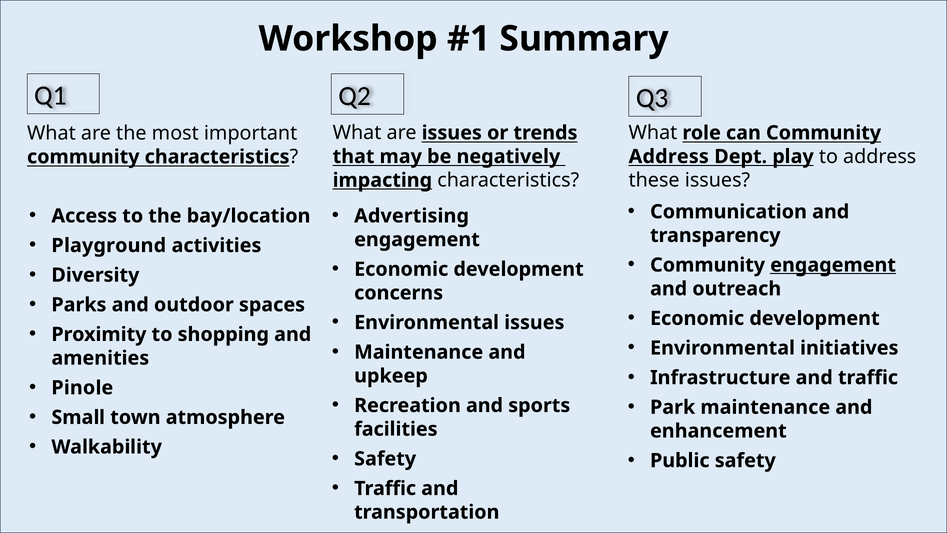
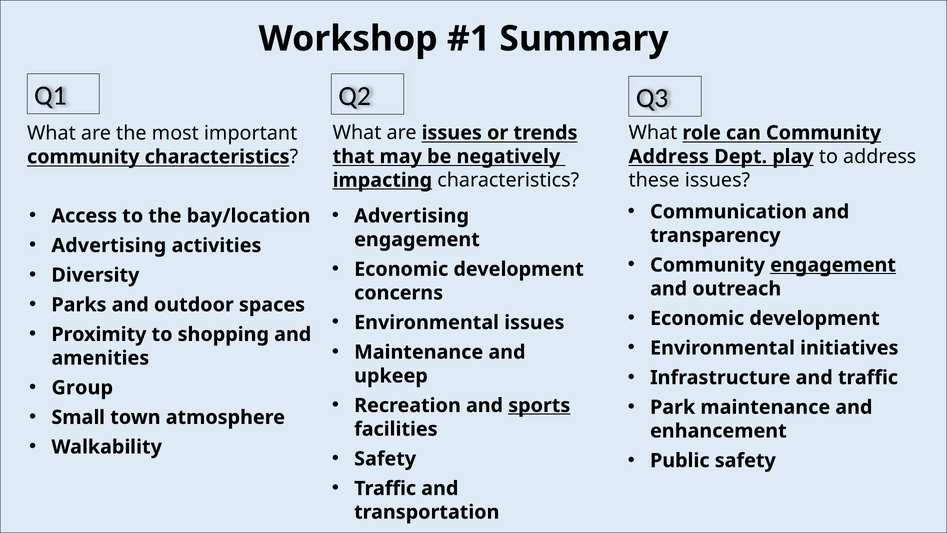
Playground at (109, 245): Playground -> Advertising
Pinole: Pinole -> Group
sports underline: none -> present
